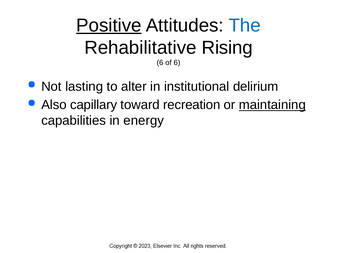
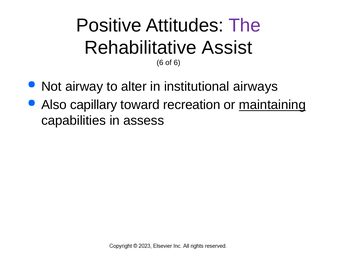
Positive underline: present -> none
The colour: blue -> purple
Rising: Rising -> Assist
lasting: lasting -> airway
delirium: delirium -> airways
energy: energy -> assess
